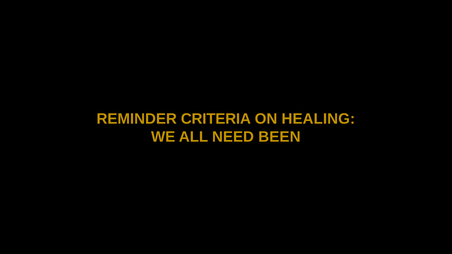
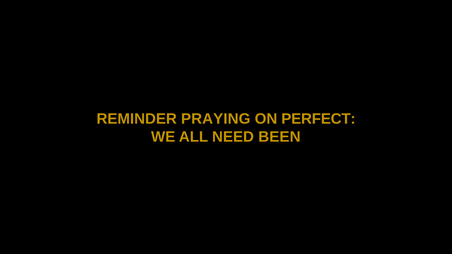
CRITERIA: CRITERIA -> PRAYING
HEALING: HEALING -> PERFECT
